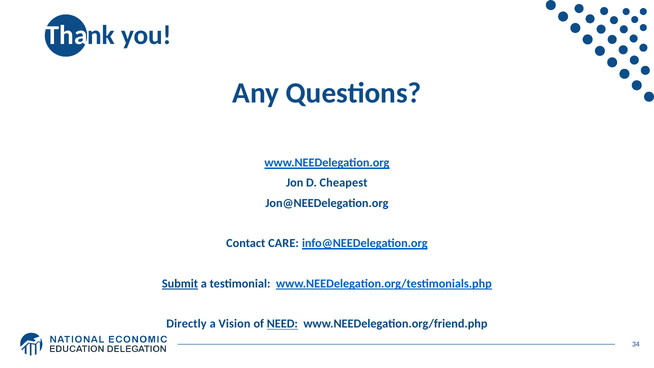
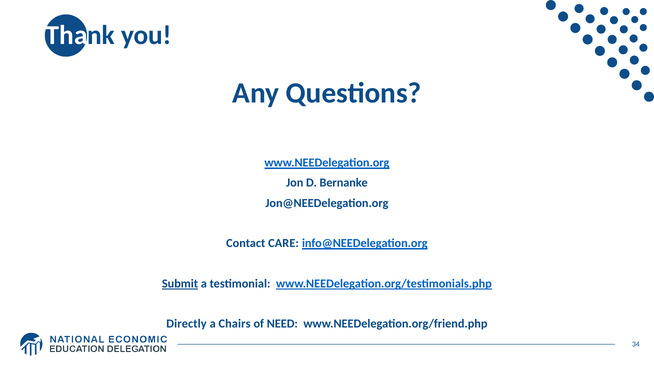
Cheapest: Cheapest -> Bernanke
Vision: Vision -> Chairs
NEED underline: present -> none
